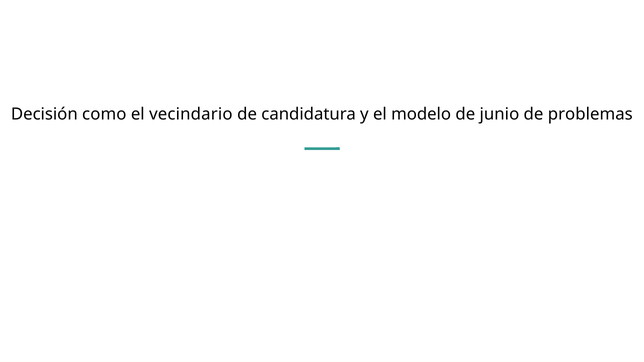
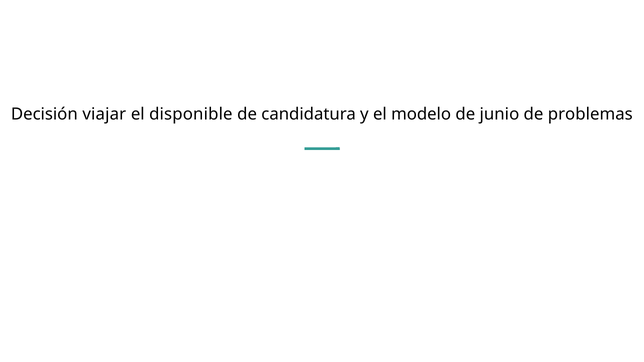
como: como -> viajar
vecindario: vecindario -> disponible
